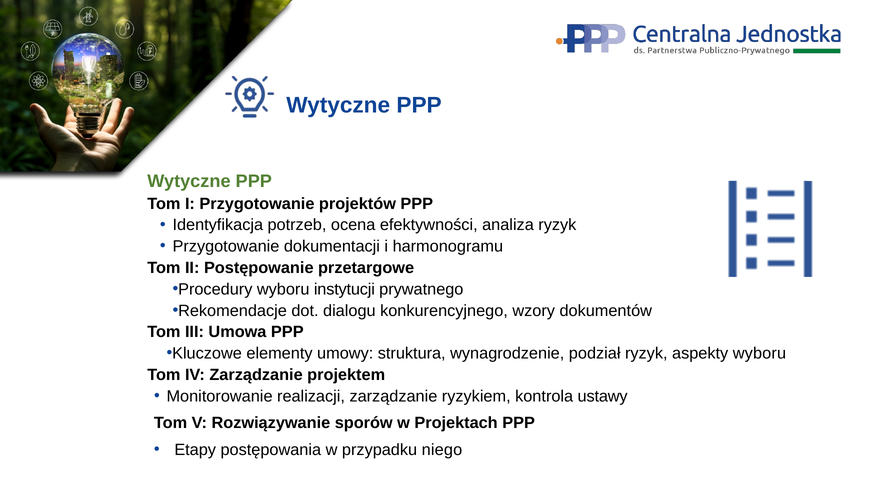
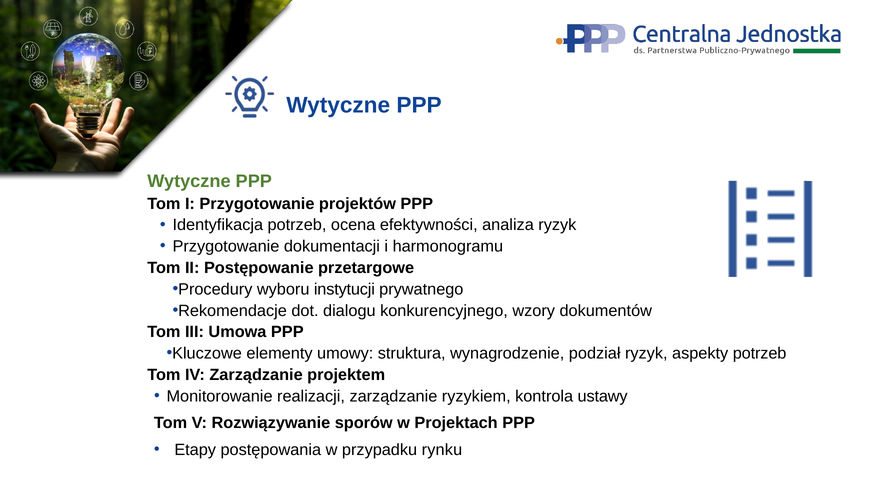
aspekty wyboru: wyboru -> potrzeb
niego: niego -> rynku
